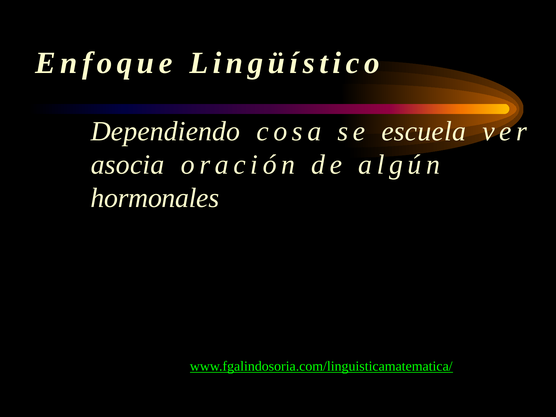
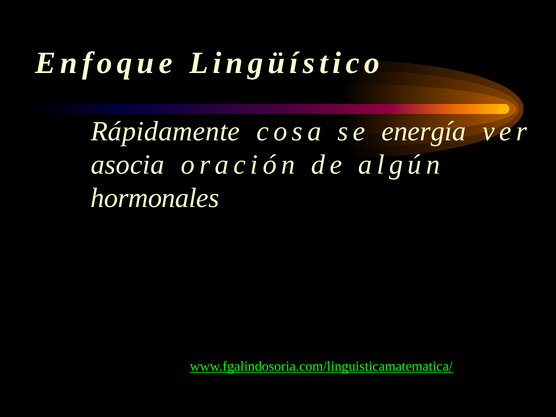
Dependiendo: Dependiendo -> Rápidamente
escuela: escuela -> energía
